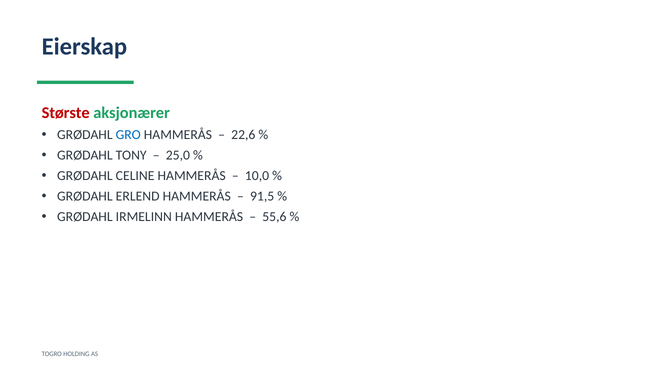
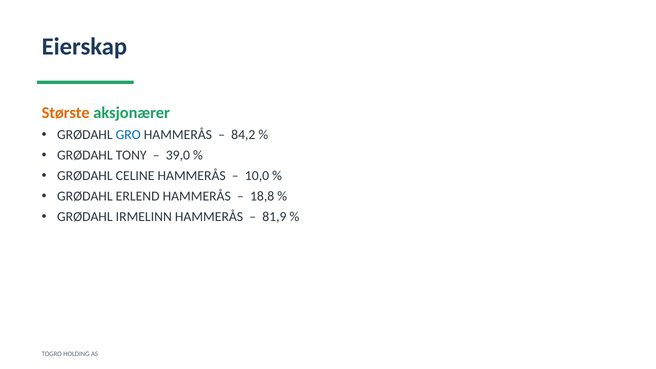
Største colour: red -> orange
22,6: 22,6 -> 84,2
25,0: 25,0 -> 39,0
91,5: 91,5 -> 18,8
55,6: 55,6 -> 81,9
